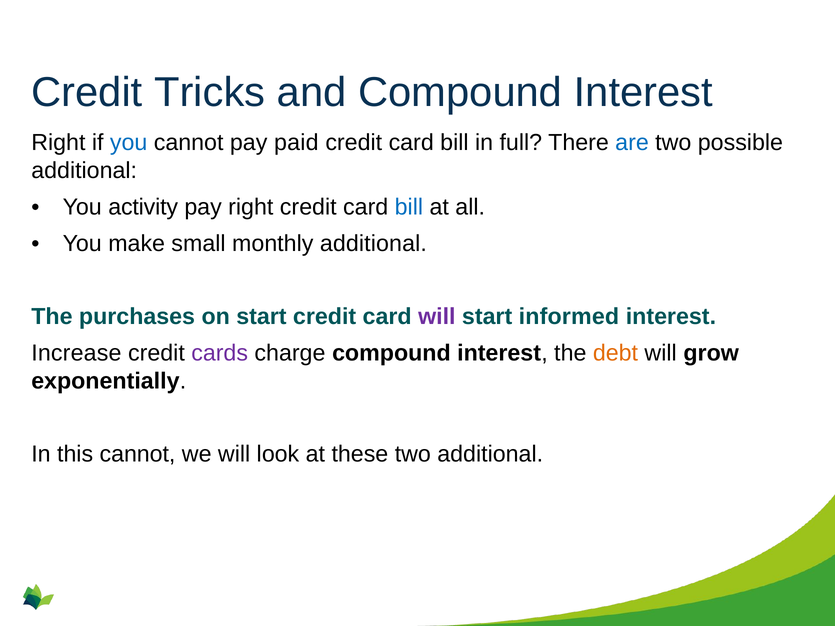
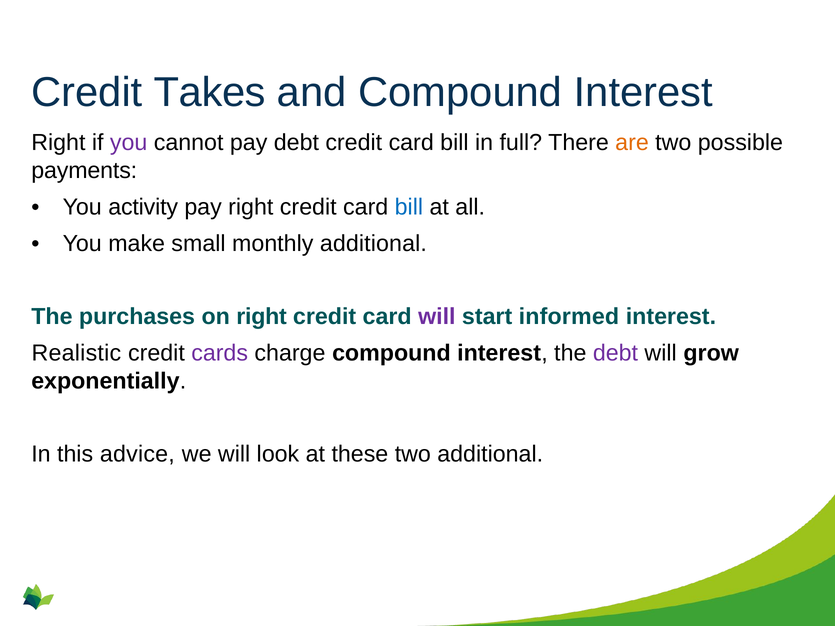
Tricks: Tricks -> Takes
you at (129, 143) colour: blue -> purple
pay paid: paid -> debt
are colour: blue -> orange
additional at (84, 171): additional -> payments
on start: start -> right
Increase: Increase -> Realistic
debt at (615, 353) colour: orange -> purple
this cannot: cannot -> advice
